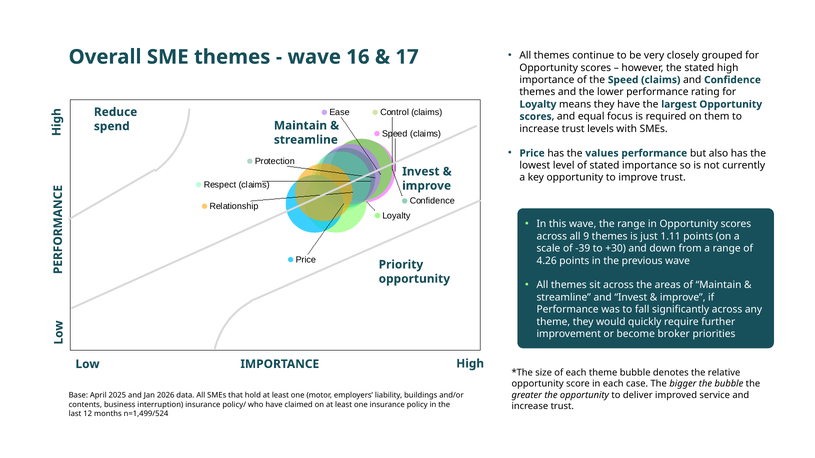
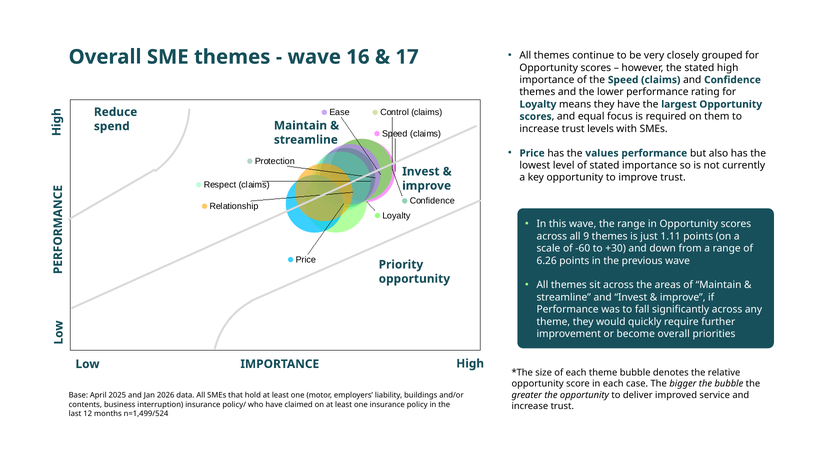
-39: -39 -> -60
4.26: 4.26 -> 6.26
become broker: broker -> overall
